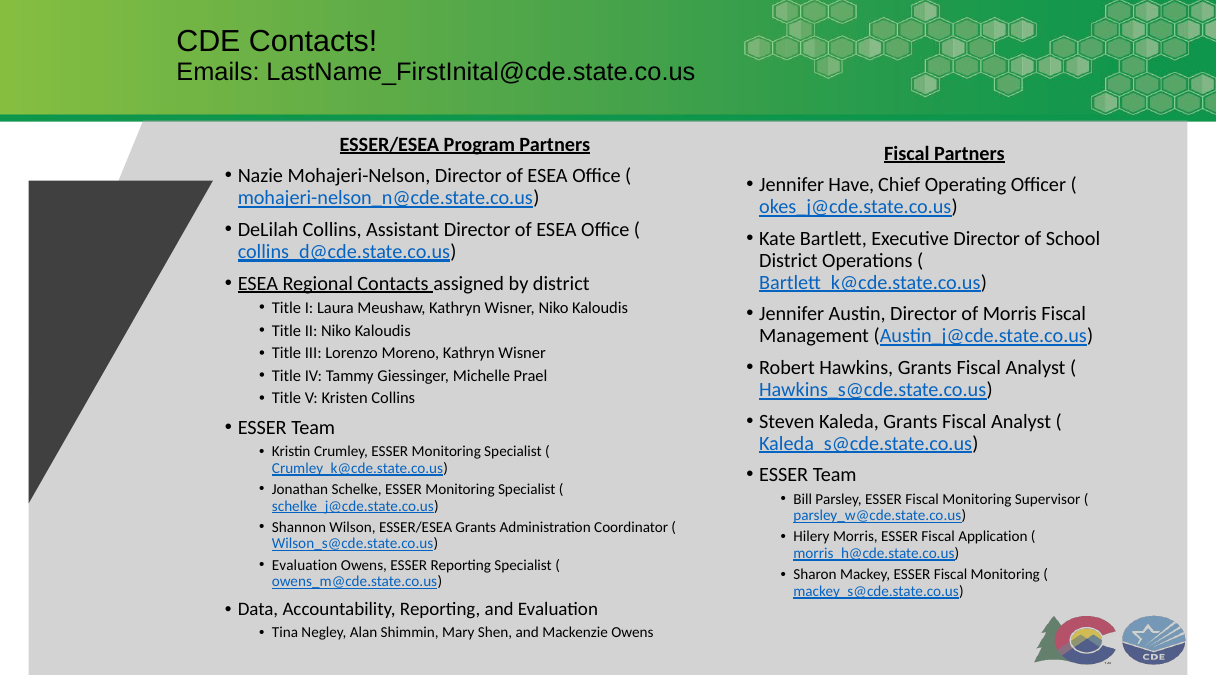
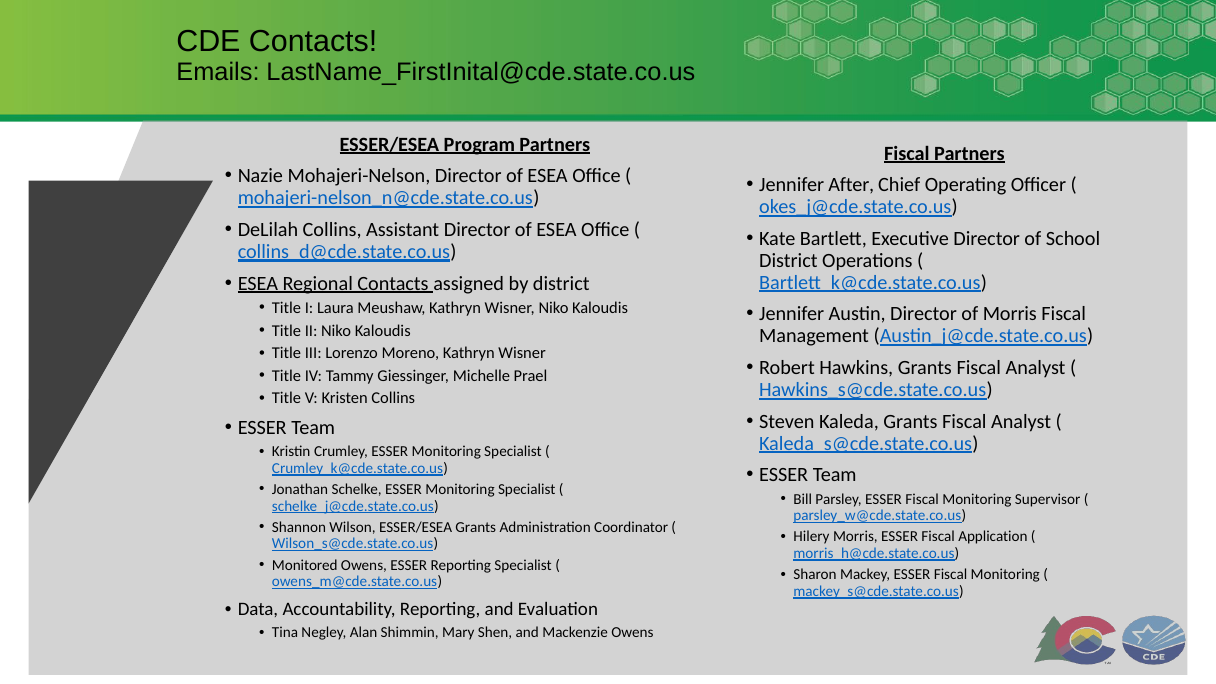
Have: Have -> After
Evaluation at (305, 565): Evaluation -> Monitored
